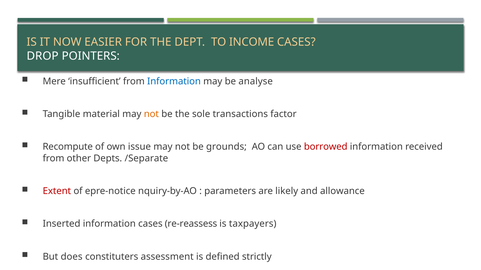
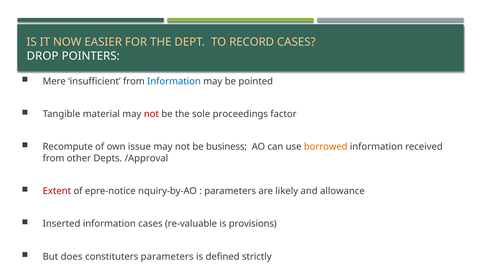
INCOME: INCOME -> RECORD
analyse: analyse -> pointed
not at (151, 114) colour: orange -> red
transactions: transactions -> proceedings
grounds: grounds -> business
borrowed colour: red -> orange
/Separate: /Separate -> /Approval
re-reassess: re-reassess -> re-valuable
taxpayers: taxpayers -> provisions
constituters assessment: assessment -> parameters
